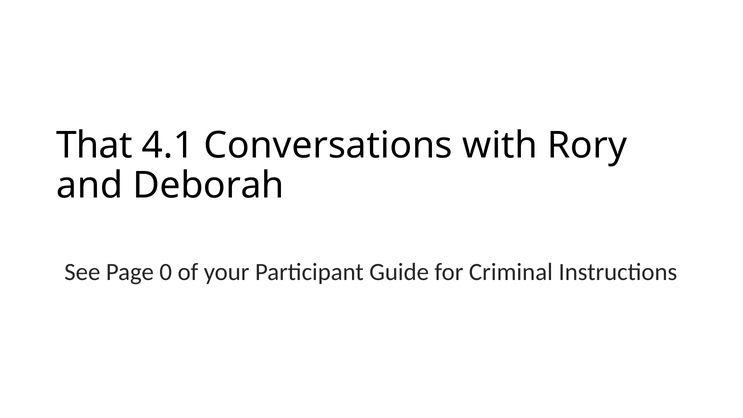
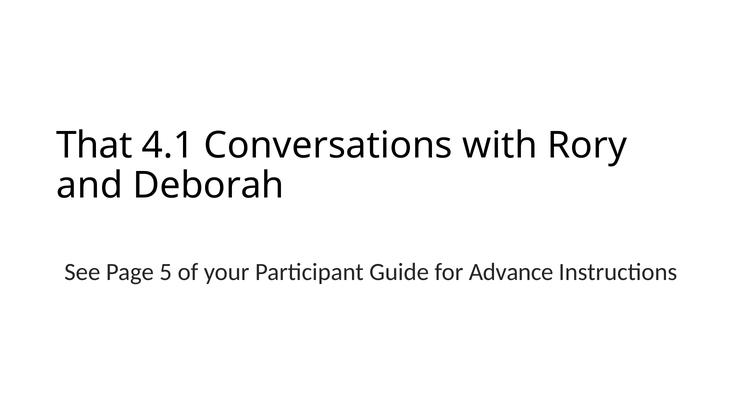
0: 0 -> 5
Criminal: Criminal -> Advance
